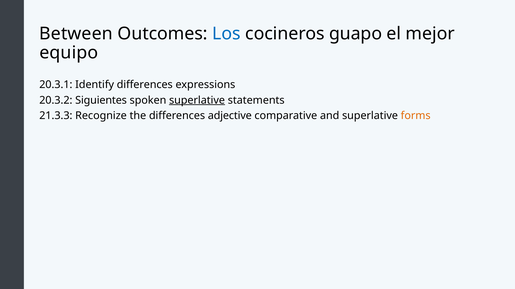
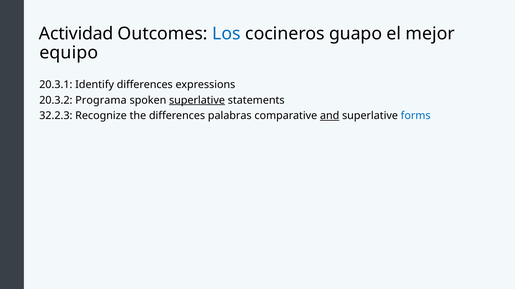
Between: Between -> Actividad
Siguientes: Siguientes -> Programa
21.3.3: 21.3.3 -> 32.2.3
adjective: adjective -> palabras
and underline: none -> present
forms colour: orange -> blue
